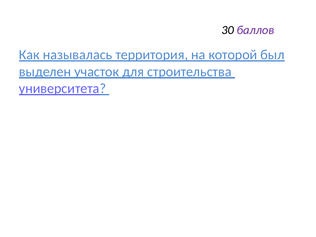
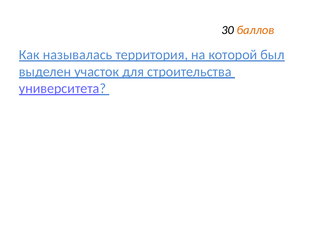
баллов colour: purple -> orange
